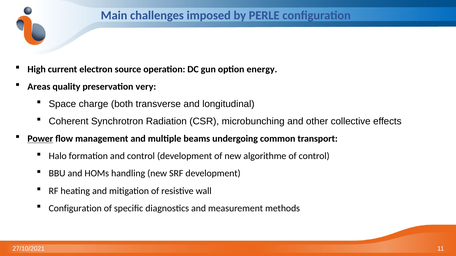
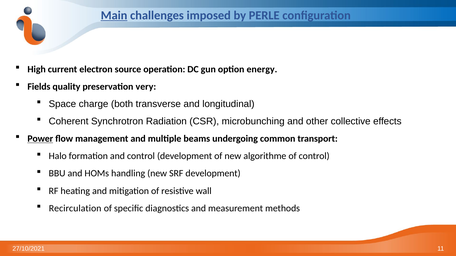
Main underline: none -> present
Areas: Areas -> Fields
Configuration at (75, 209): Configuration -> Recirculation
